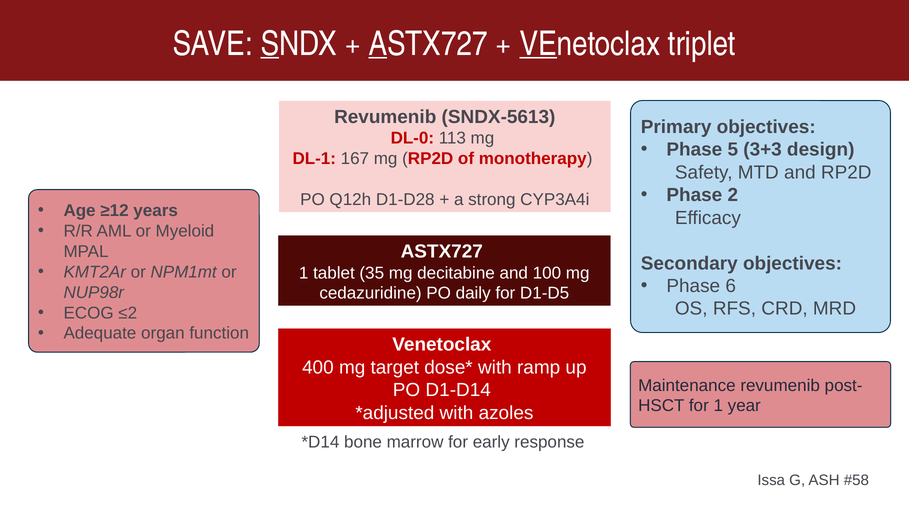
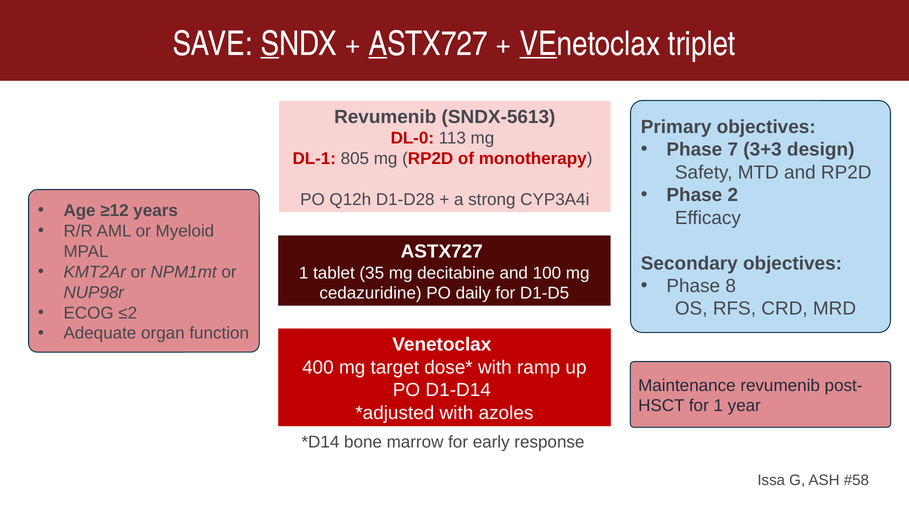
5: 5 -> 7
167: 167 -> 805
6: 6 -> 8
